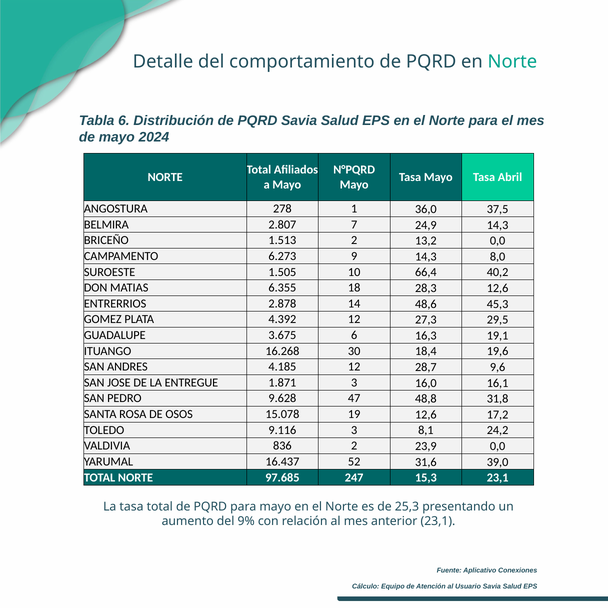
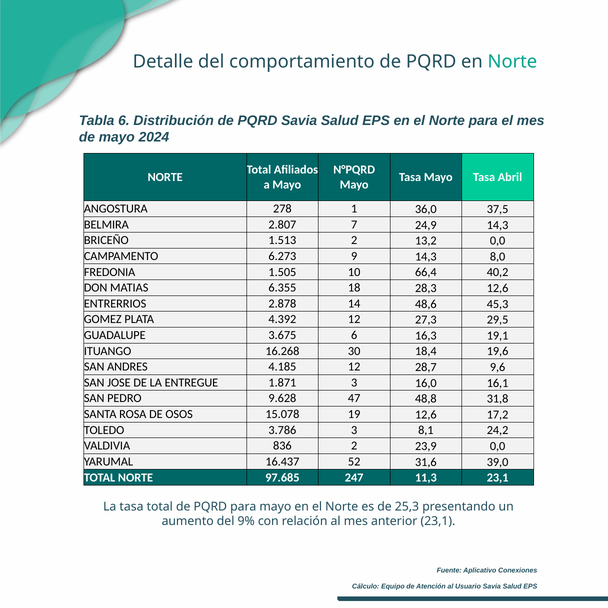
SUROESTE: SUROESTE -> FREDONIA
9.116: 9.116 -> 3.786
15,3: 15,3 -> 11,3
